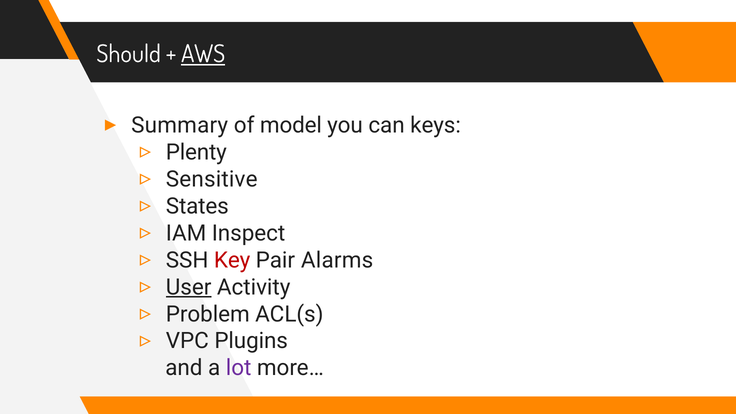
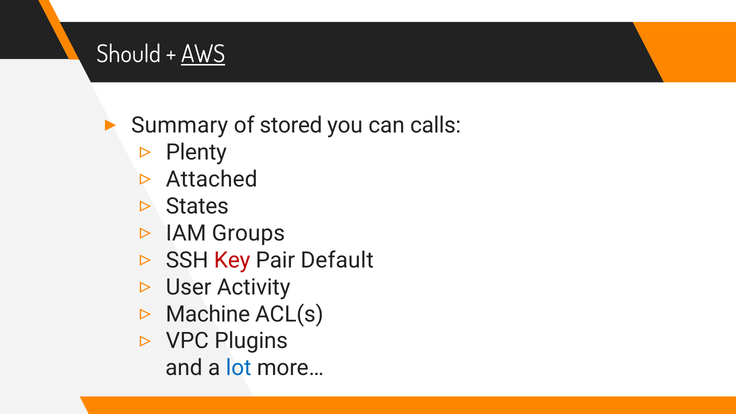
model: model -> stored
keys: keys -> calls
Sensitive: Sensitive -> Attached
Inspect: Inspect -> Groups
Alarms: Alarms -> Default
User underline: present -> none
Problem: Problem -> Machine
lot colour: purple -> blue
